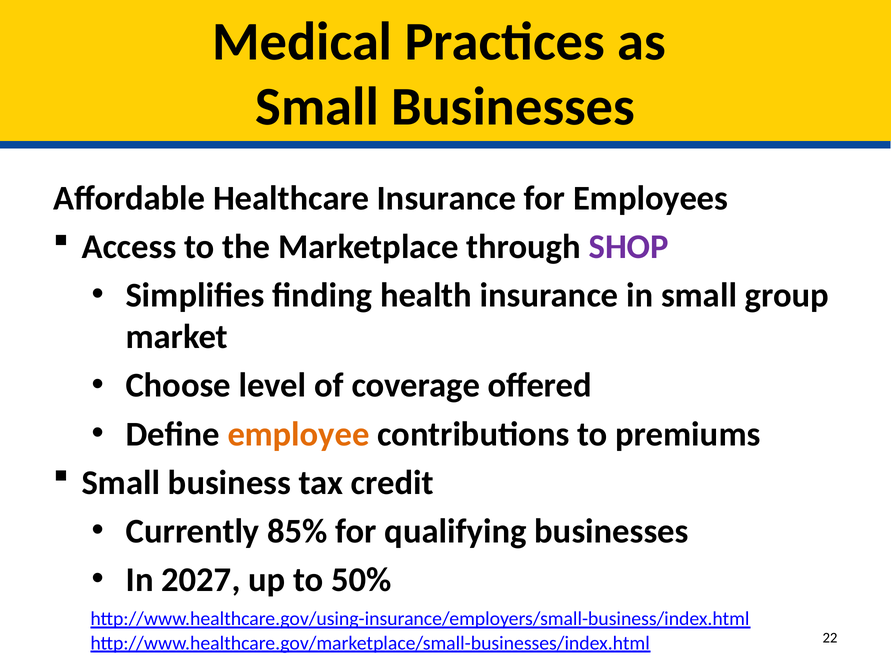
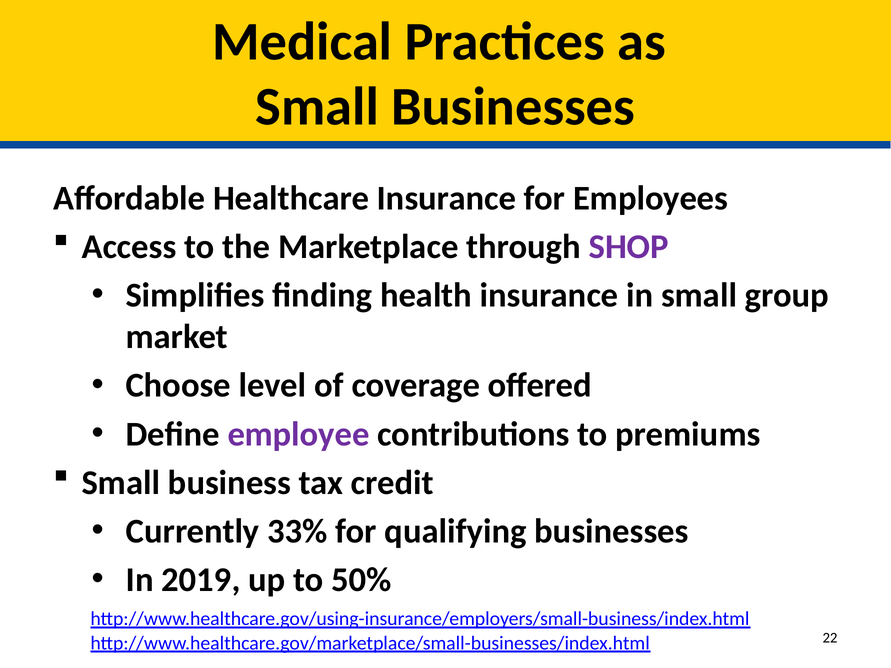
employee colour: orange -> purple
85%: 85% -> 33%
2027: 2027 -> 2019
